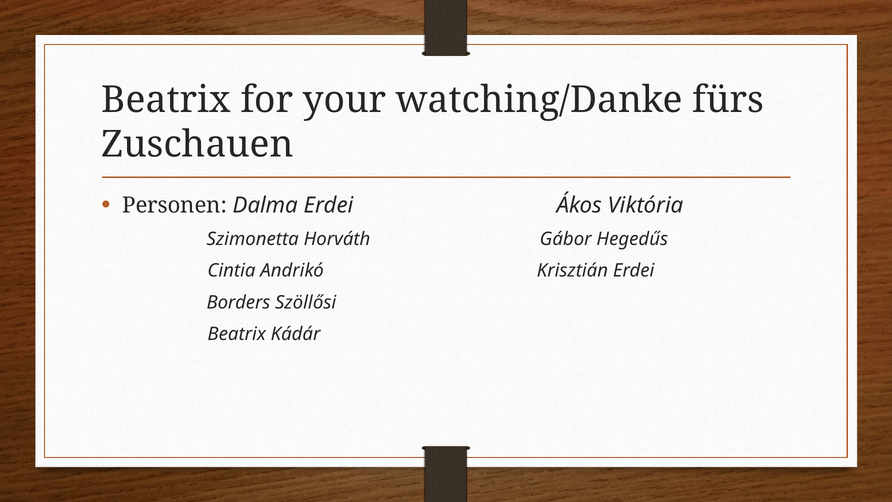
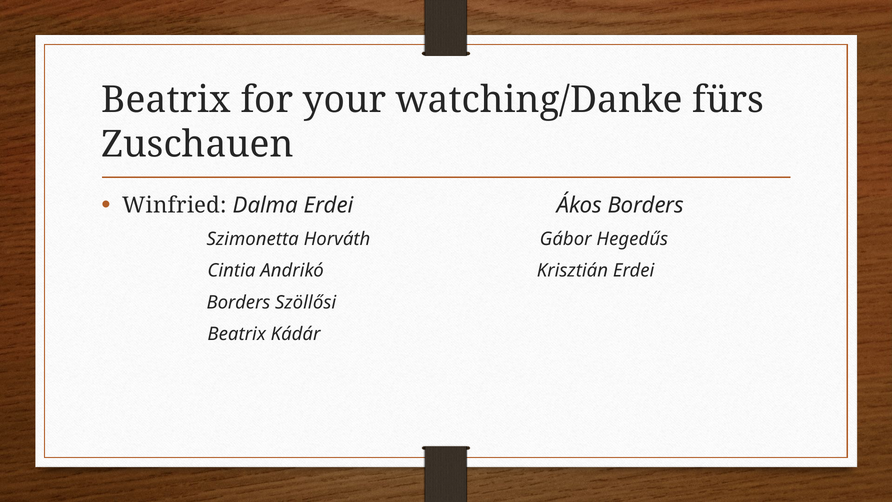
Personen: Personen -> Winfried
Ákos Viktória: Viktória -> Borders
